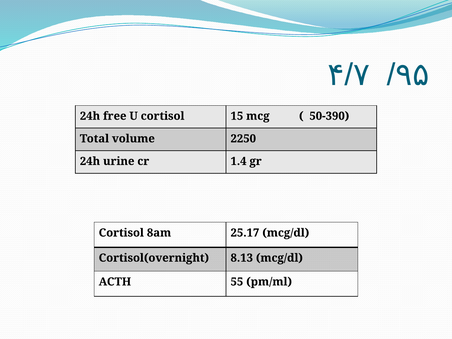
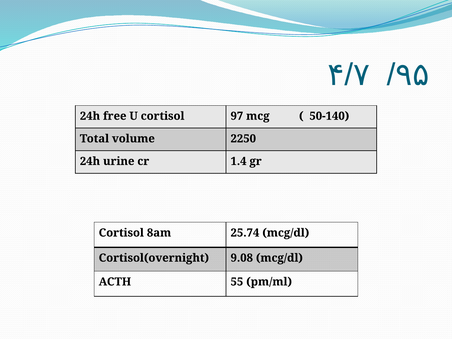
15: 15 -> 97
50-390: 50-390 -> 50-140
25.17: 25.17 -> 25.74
8.13: 8.13 -> 9.08
